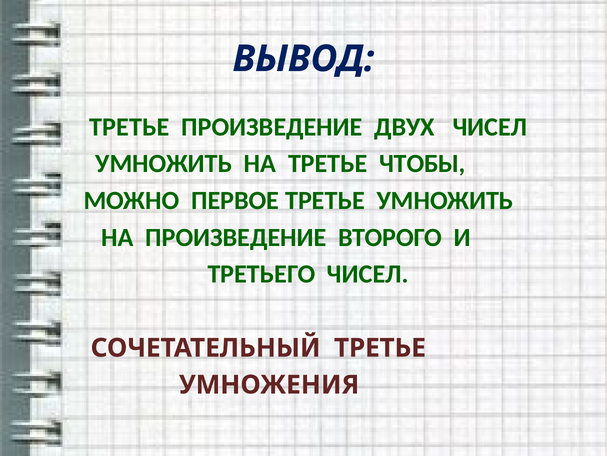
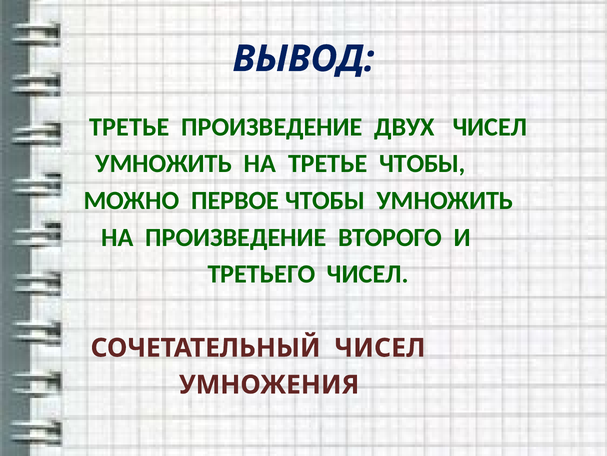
ПЕРВОЕ ТРЕТЬЕ: ТРЕТЬЕ -> ЧТОБЫ
СОЧЕТАТЕЛЬНЫЙ ТРЕТЬЕ: ТРЕТЬЕ -> ЧИСЕЛ
